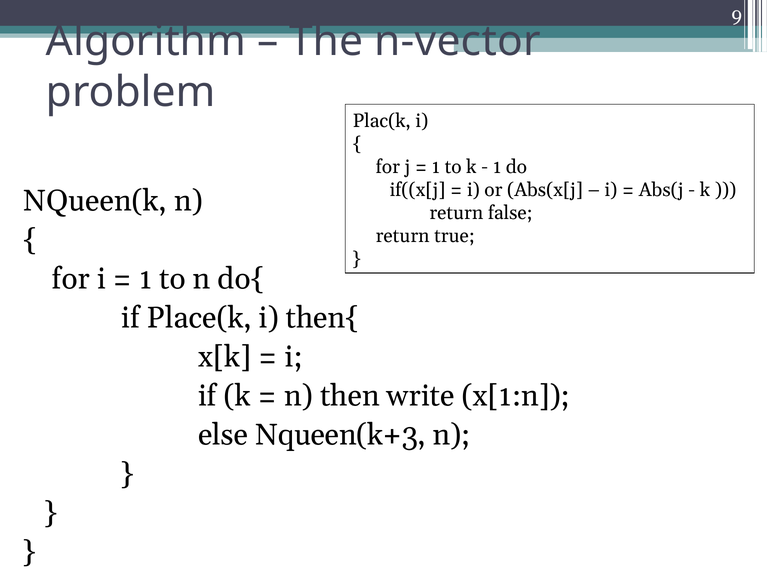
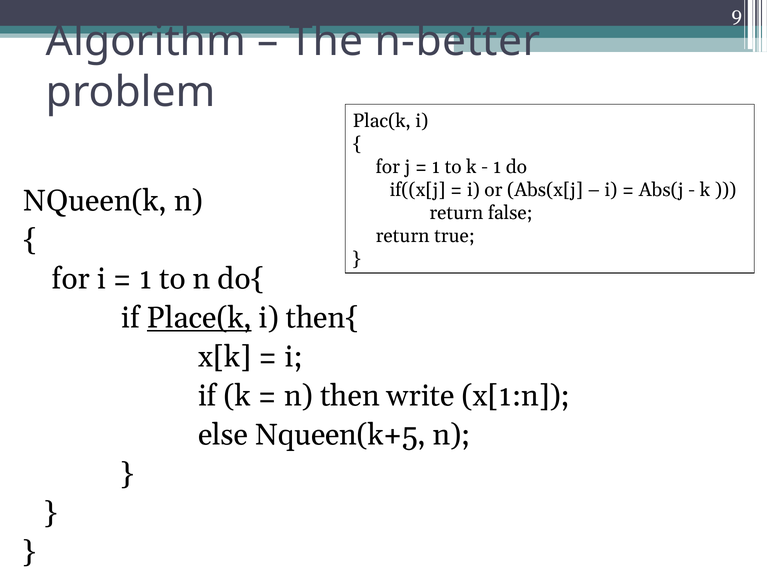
n-vector: n-vector -> n-better
Place(k underline: none -> present
Nqueen(k+3: Nqueen(k+3 -> Nqueen(k+5
